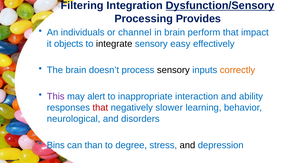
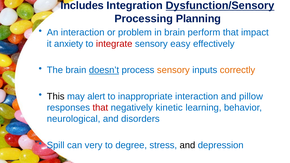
Filtering: Filtering -> Includes
Provides: Provides -> Planning
An individuals: individuals -> interaction
channel: channel -> problem
objects: objects -> anxiety
integrate colour: black -> red
doesn’t underline: none -> present
sensory at (173, 70) colour: black -> orange
This colour: purple -> black
ability: ability -> pillow
slower: slower -> kinetic
Bins: Bins -> Spill
than: than -> very
